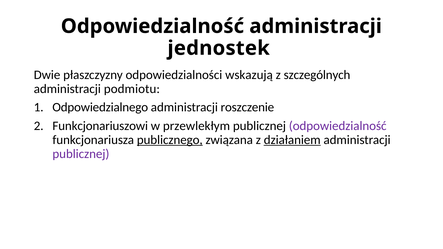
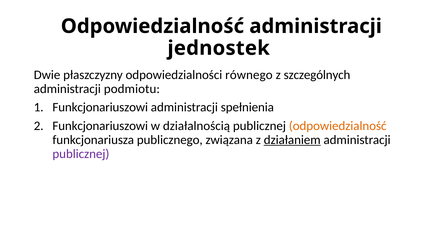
wskazują: wskazują -> równego
Odpowiedzialnego at (100, 107): Odpowiedzialnego -> Funkcjonariuszowi
roszczenie: roszczenie -> spełnienia
przewlekłym: przewlekłym -> działalnością
odpowiedzialność at (338, 126) colour: purple -> orange
publicznego underline: present -> none
